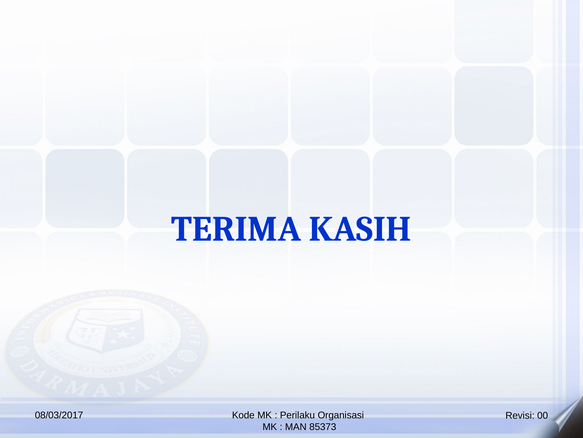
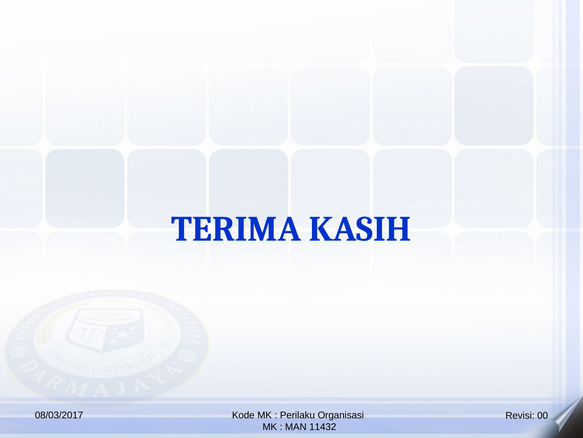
85373: 85373 -> 11432
